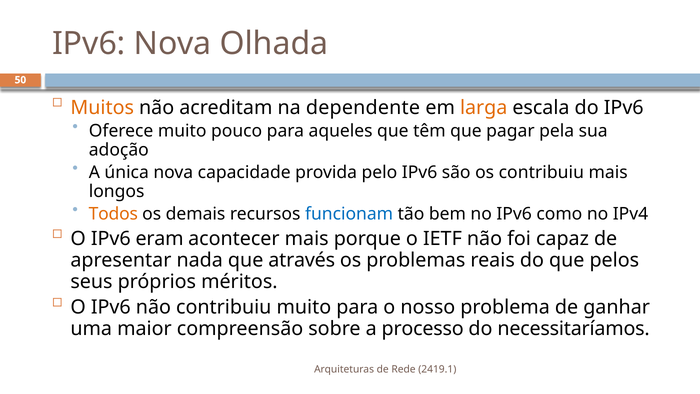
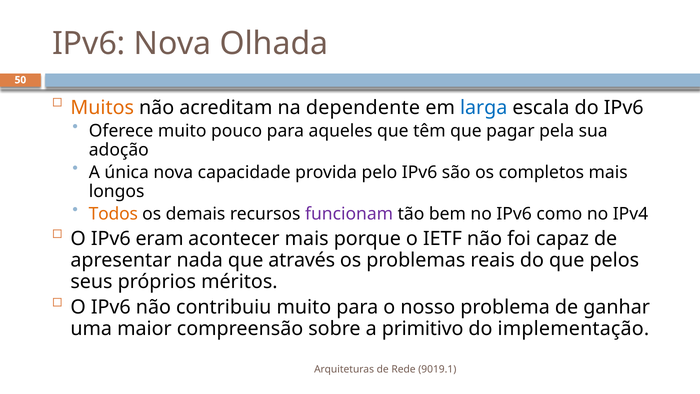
larga colour: orange -> blue
os contribuiu: contribuiu -> completos
funcionam colour: blue -> purple
processo: processo -> primitivo
necessitaríamos: necessitaríamos -> implementação
2419.1: 2419.1 -> 9019.1
